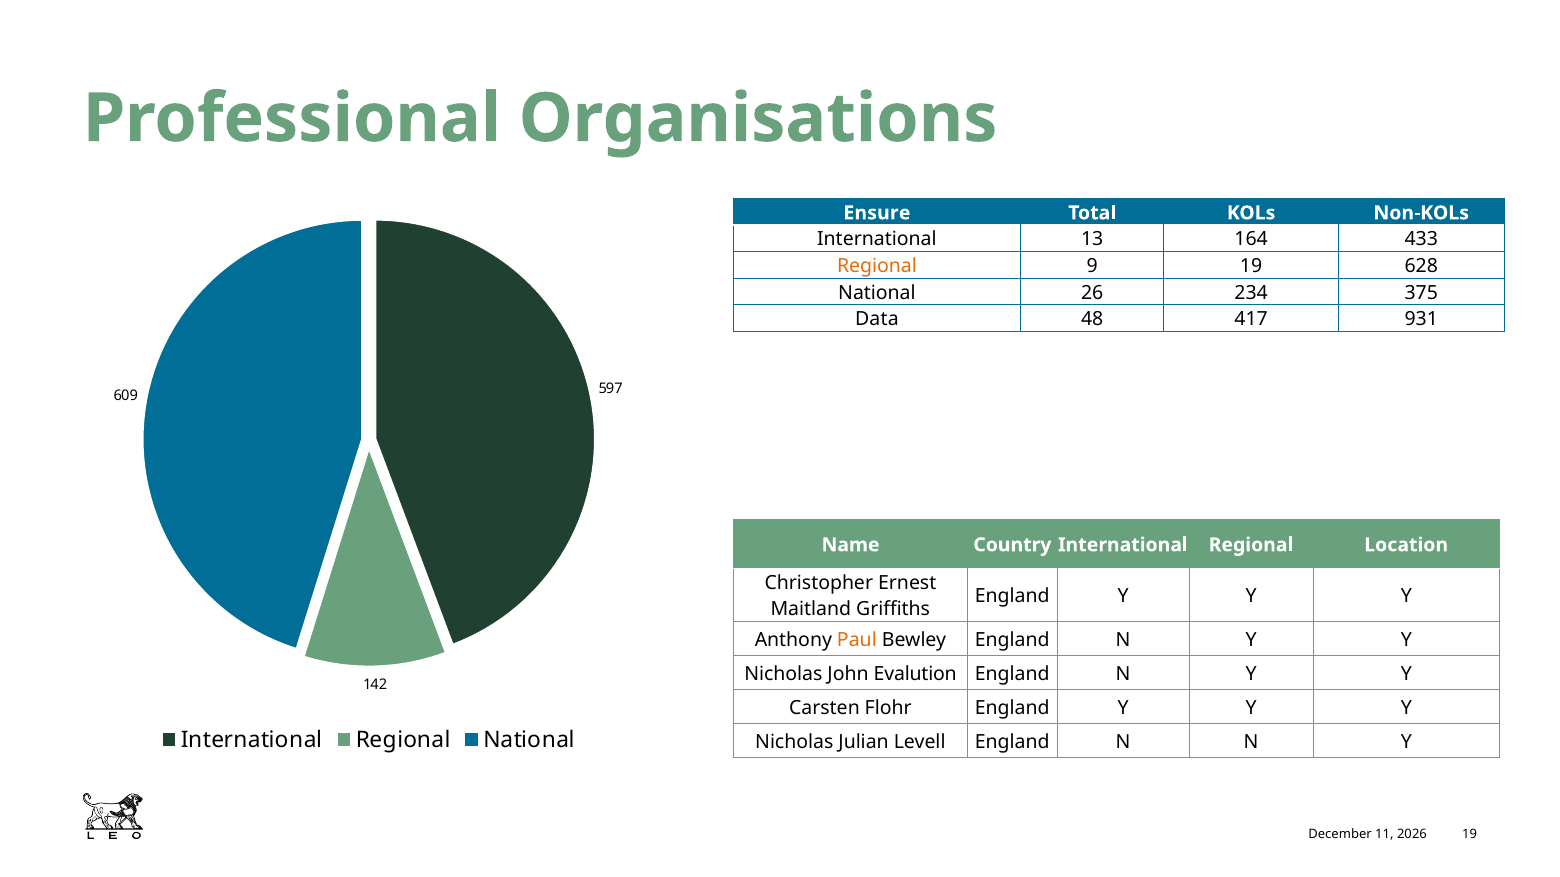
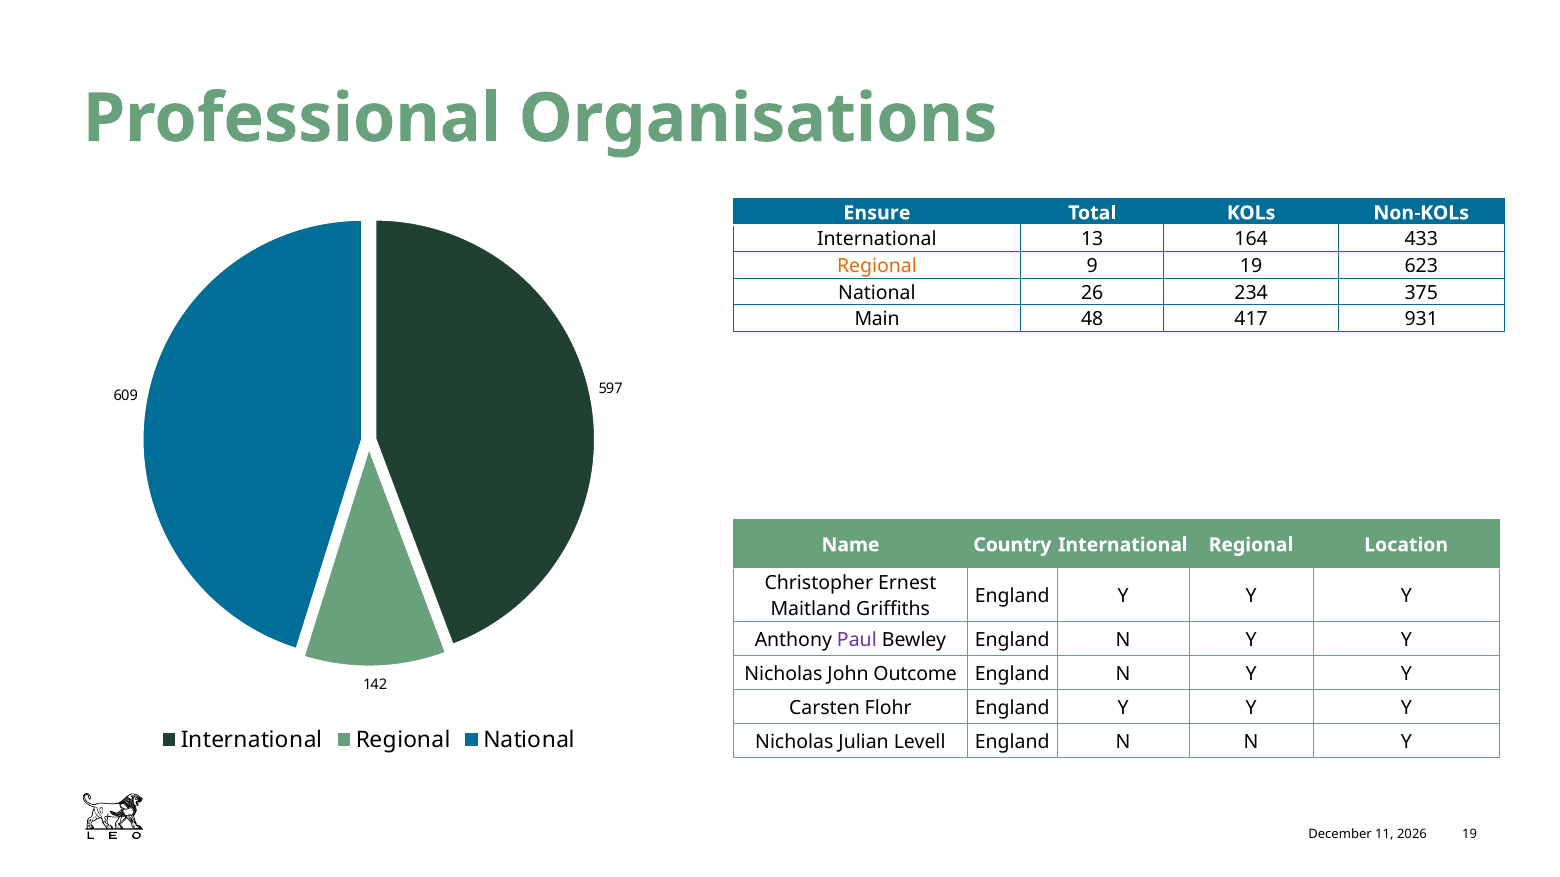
628: 628 -> 623
Data: Data -> Main
Paul colour: orange -> purple
Evalution: Evalution -> Outcome
